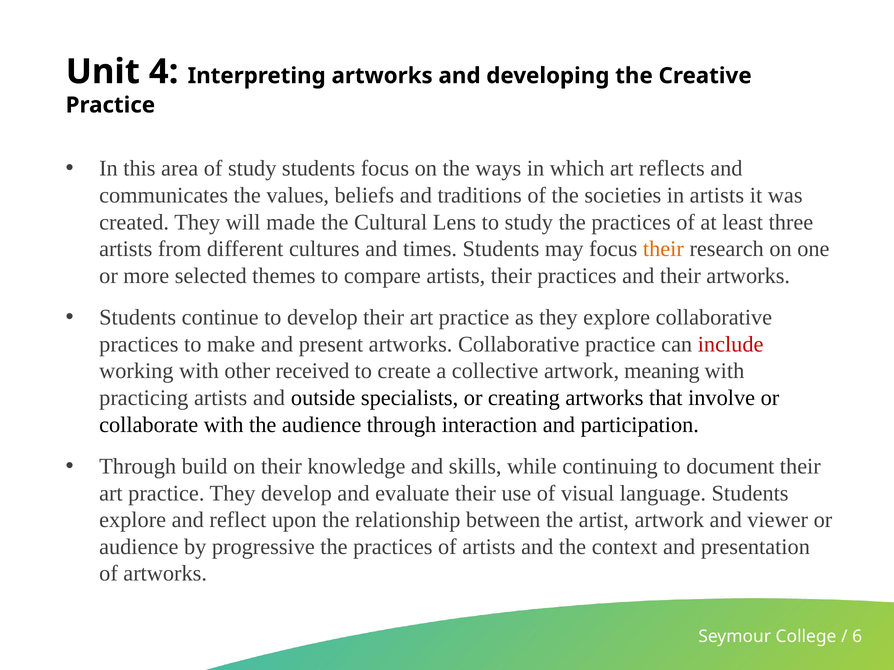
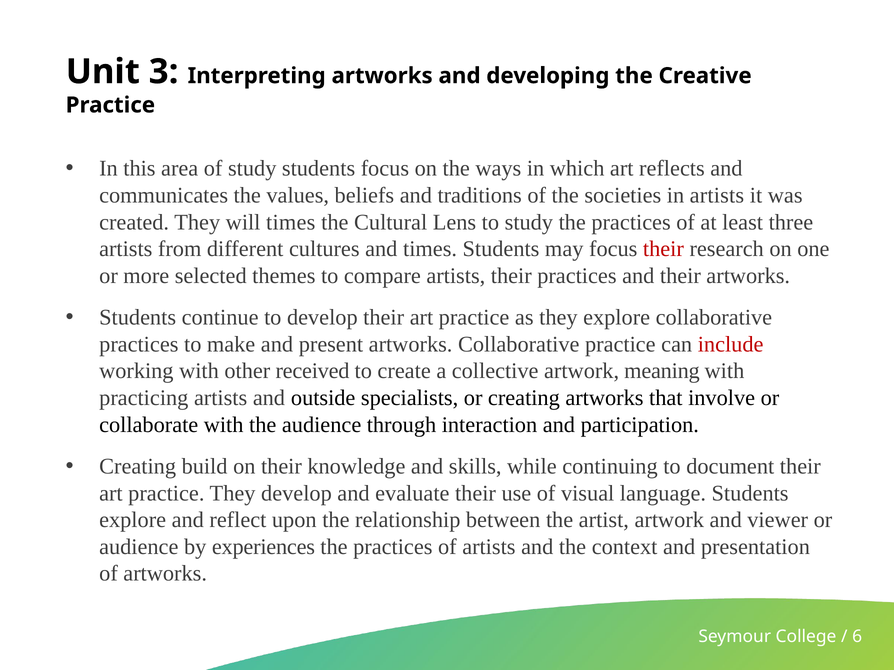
4: 4 -> 3
will made: made -> times
their at (663, 249) colour: orange -> red
Through at (138, 467): Through -> Creating
progressive: progressive -> experiences
